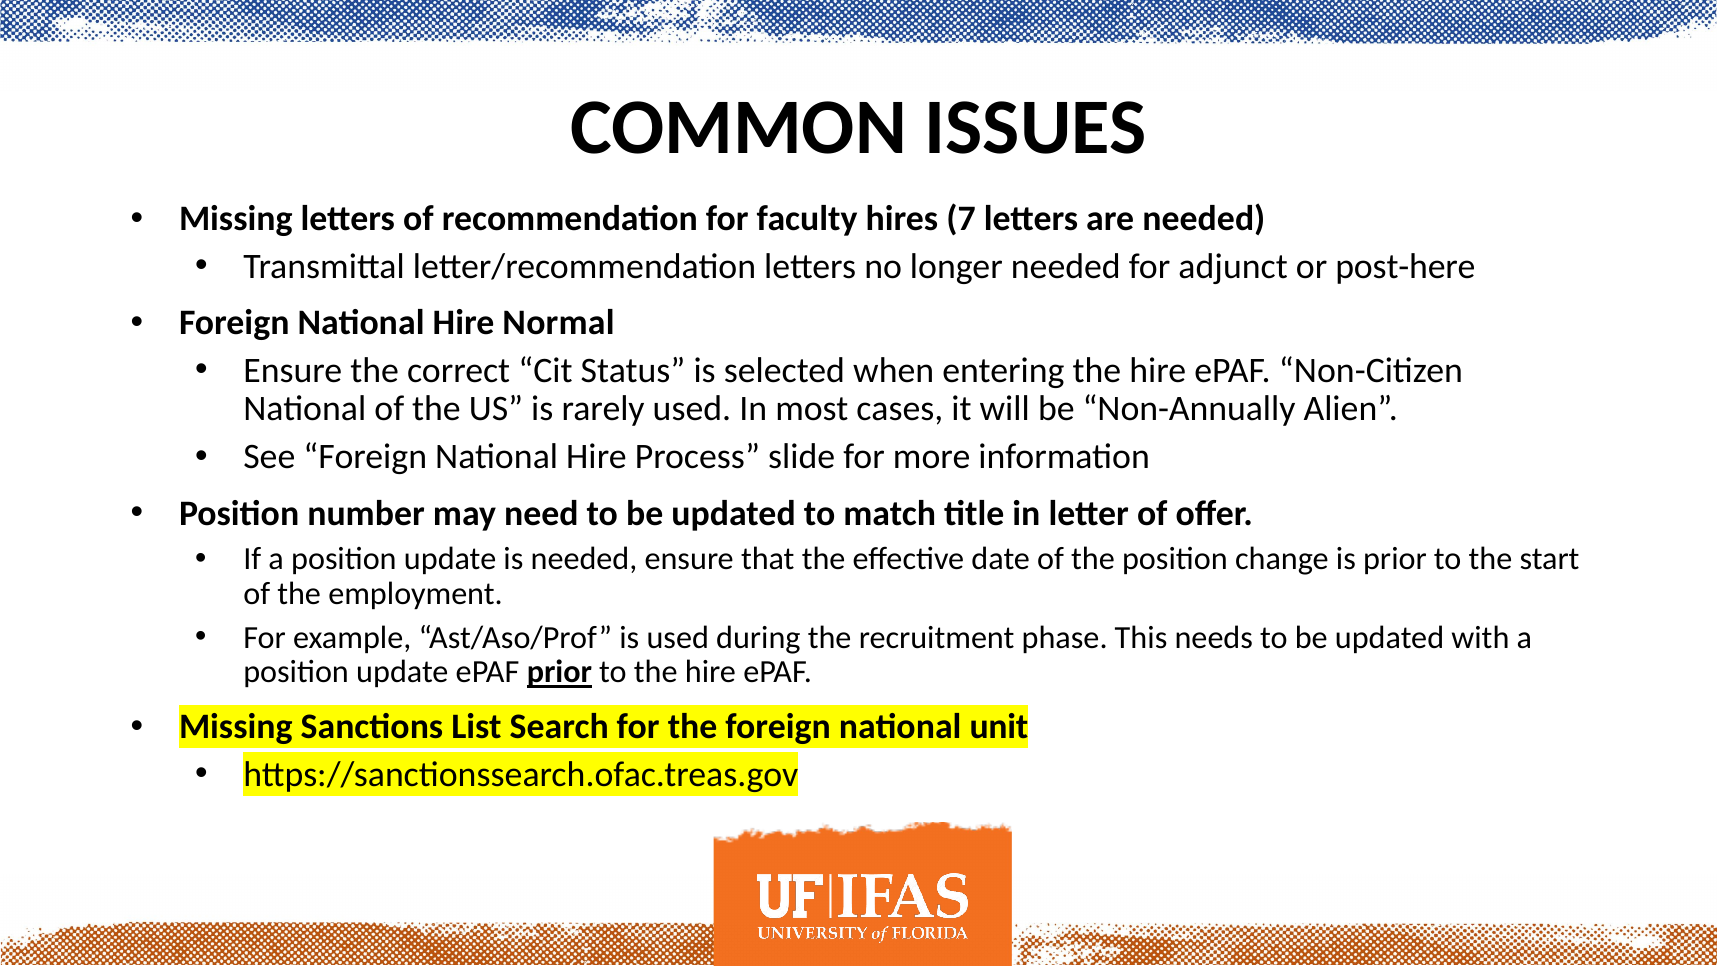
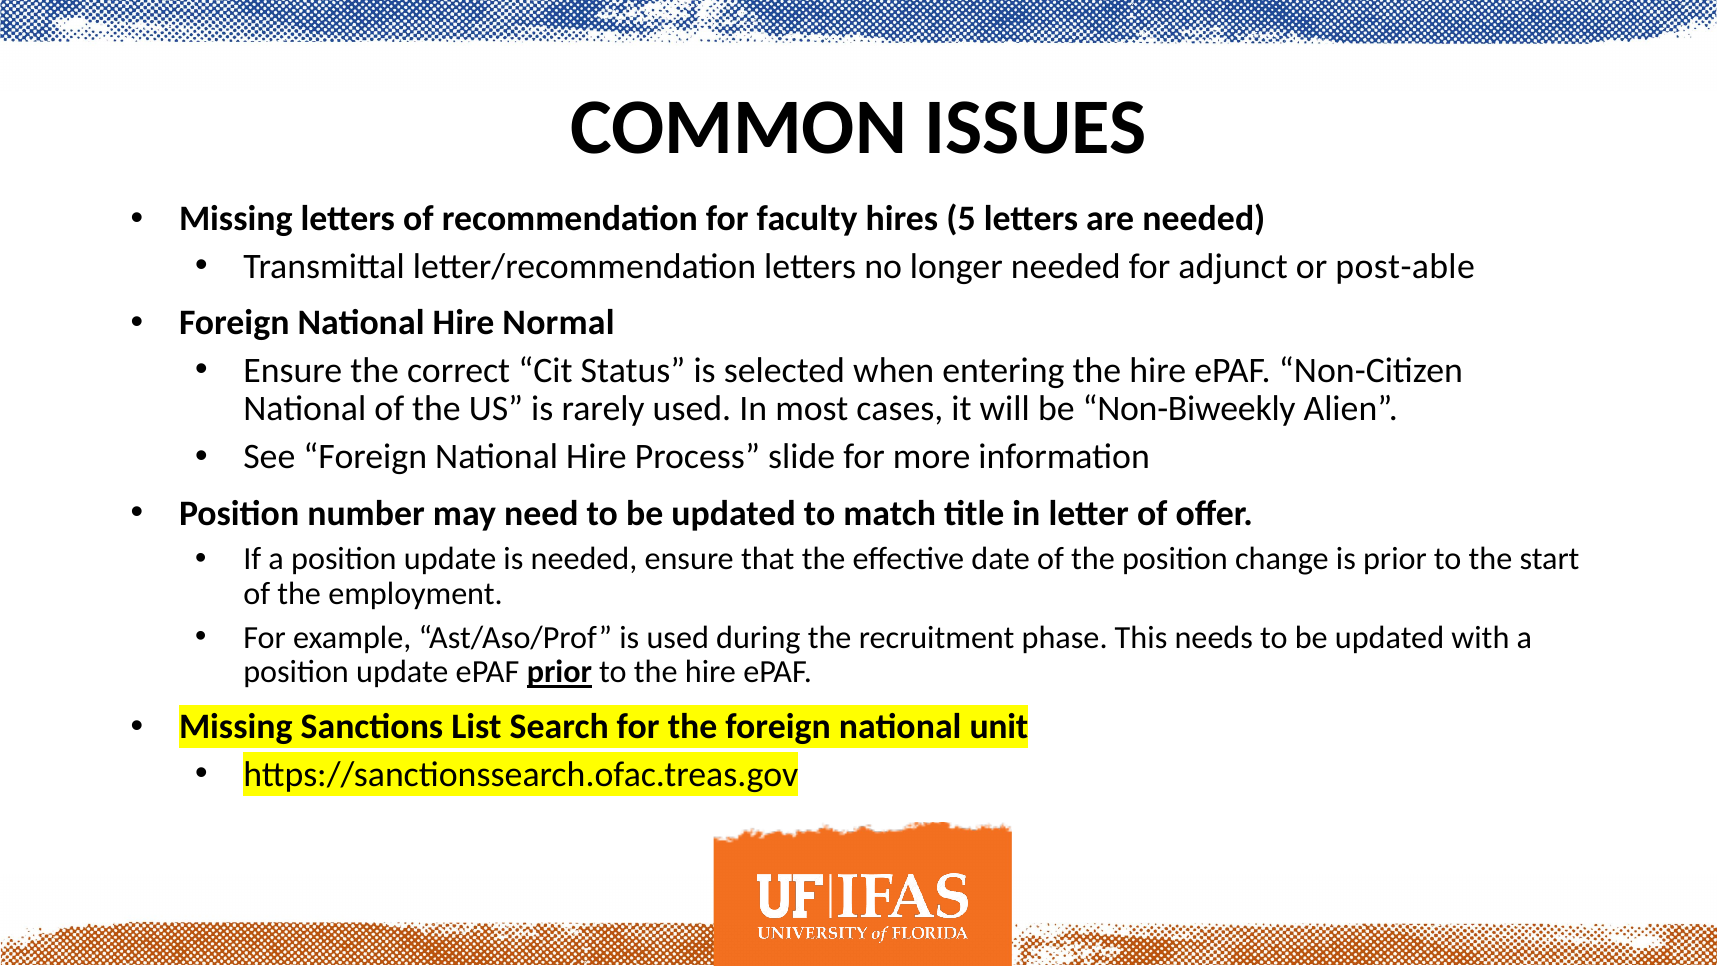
7: 7 -> 5
post-here: post-here -> post-able
Non-Annually: Non-Annually -> Non-Biweekly
